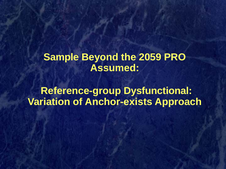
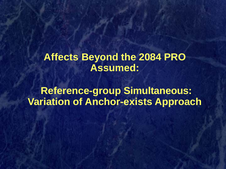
Sample: Sample -> Affects
2059: 2059 -> 2084
Dysfunctional: Dysfunctional -> Simultaneous
